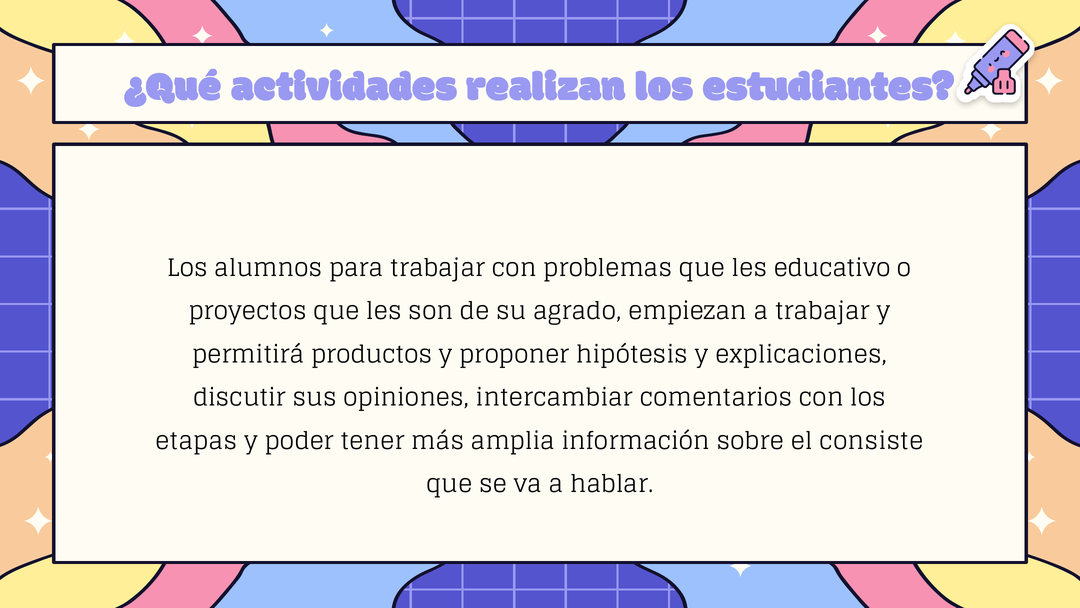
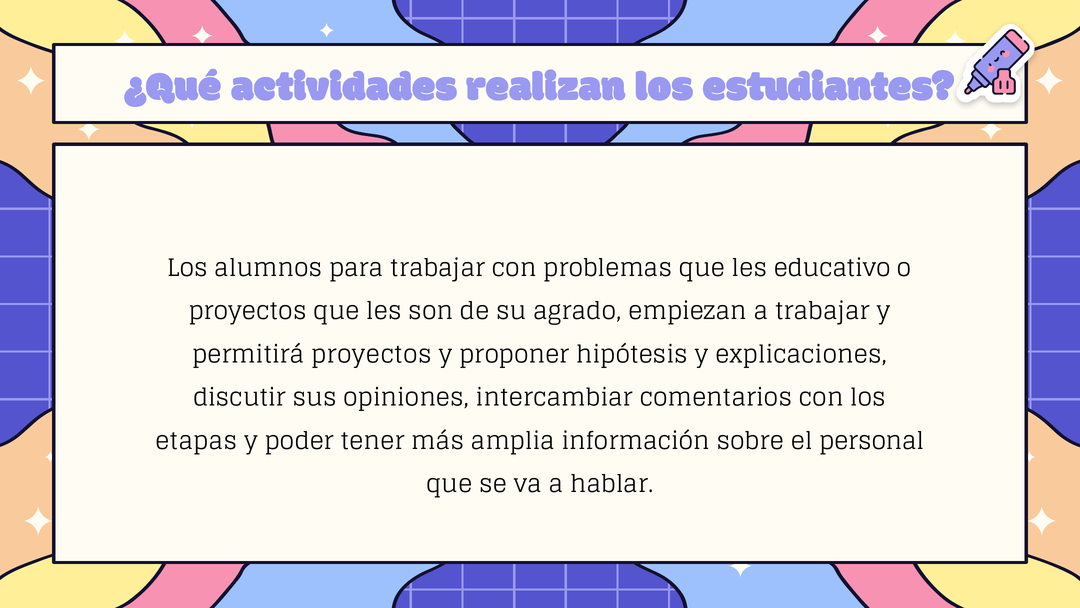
permitirá productos: productos -> proyectos
consiste: consiste -> personal
